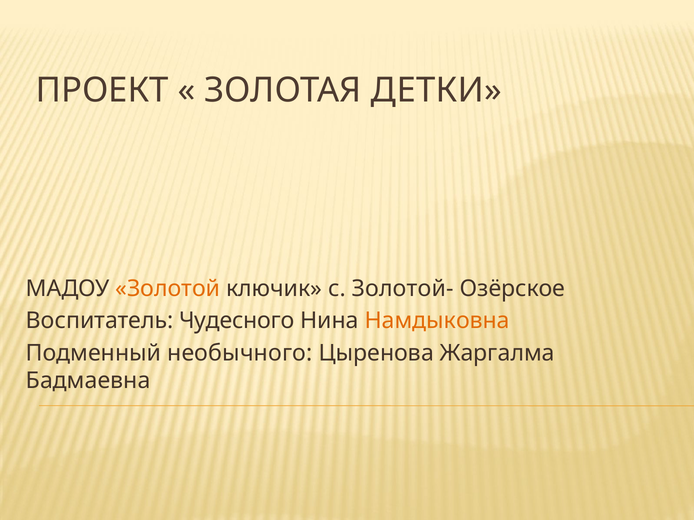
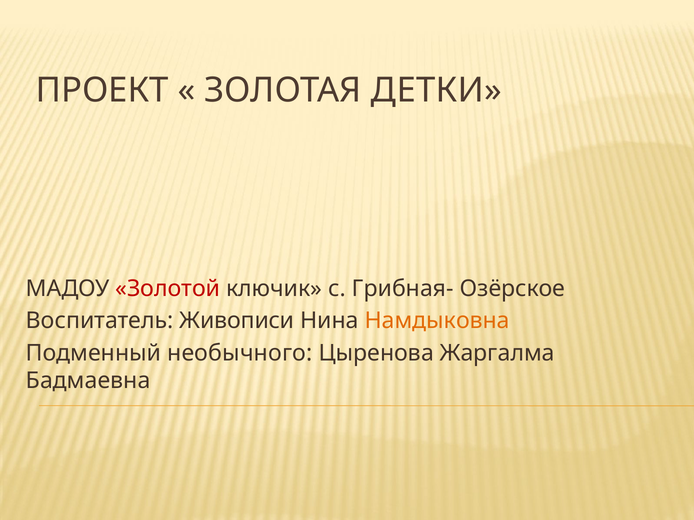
Золотой colour: orange -> red
Золотой-: Золотой- -> Грибная-
Чудесного: Чудесного -> Живописи
